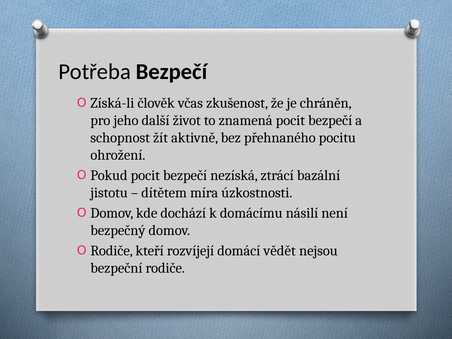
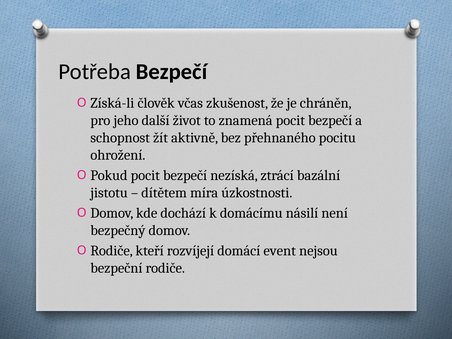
vědět: vědět -> event
